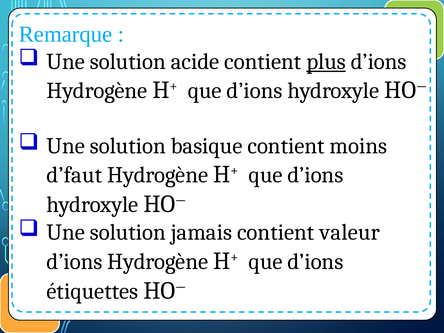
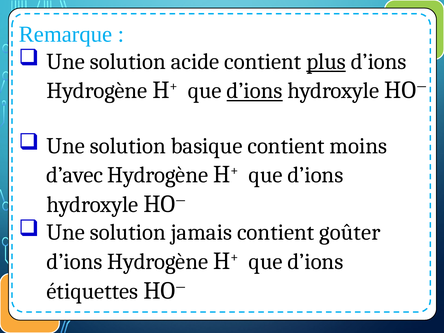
d’ions at (255, 91) underline: none -> present
d’faut: d’faut -> d’avec
valeur: valeur -> goûter
